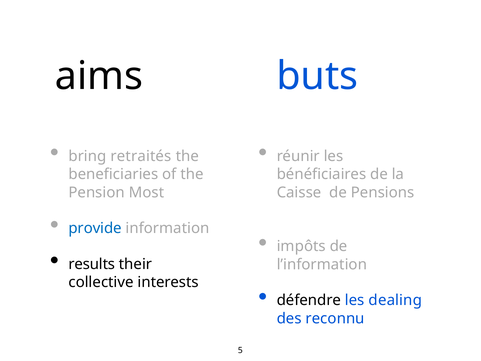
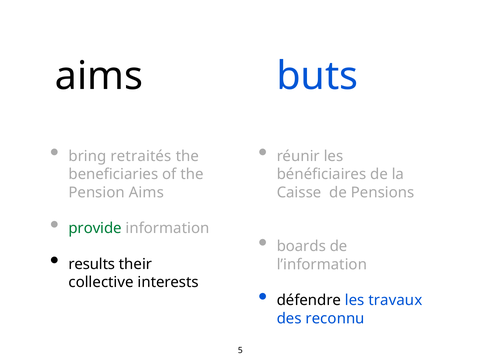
Pension Most: Most -> Aims
provide colour: blue -> green
impôts: impôts -> boards
dealing: dealing -> travaux
